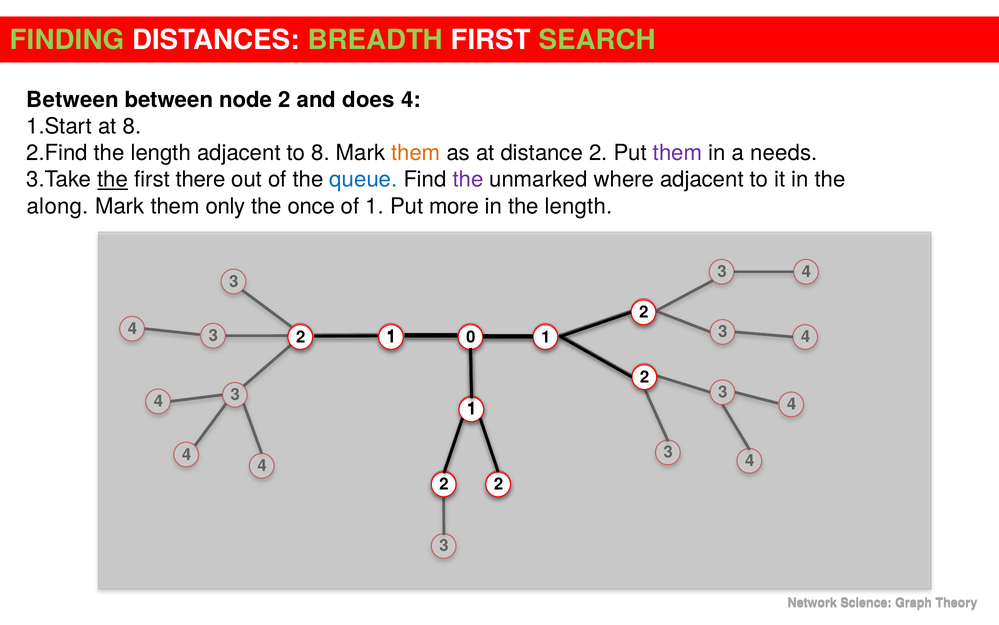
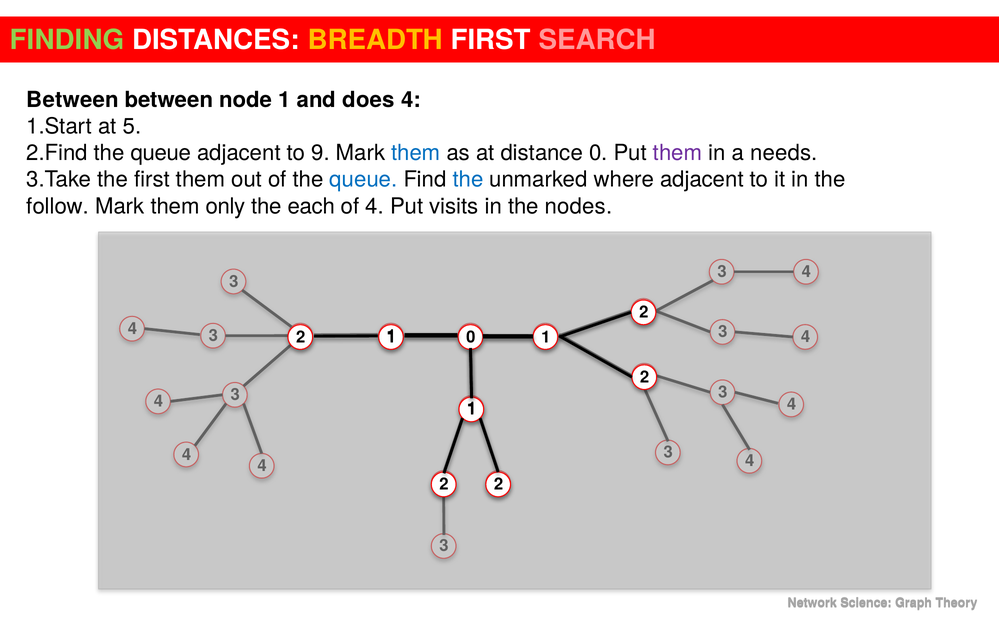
BREADTH colour: light green -> yellow
SEARCH colour: light green -> pink
node 2: 2 -> 1
at 8: 8 -> 5
length at (161, 153): length -> queue
to 8: 8 -> 9
them at (416, 153) colour: orange -> blue
distance 2: 2 -> 0
the at (113, 179) underline: present -> none
first there: there -> them
the at (468, 179) colour: purple -> blue
along: along -> follow
once: once -> each
of 1: 1 -> 4
more: more -> visits
in the length: length -> nodes
